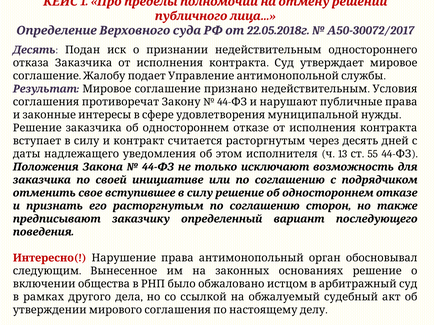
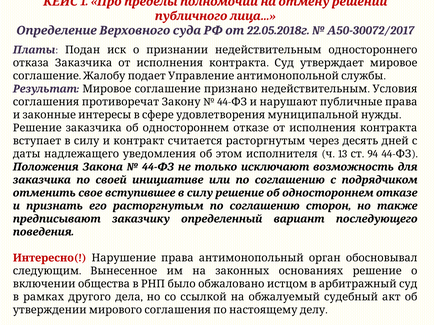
Десять at (34, 50): Десять -> Платы
55: 55 -> 94
